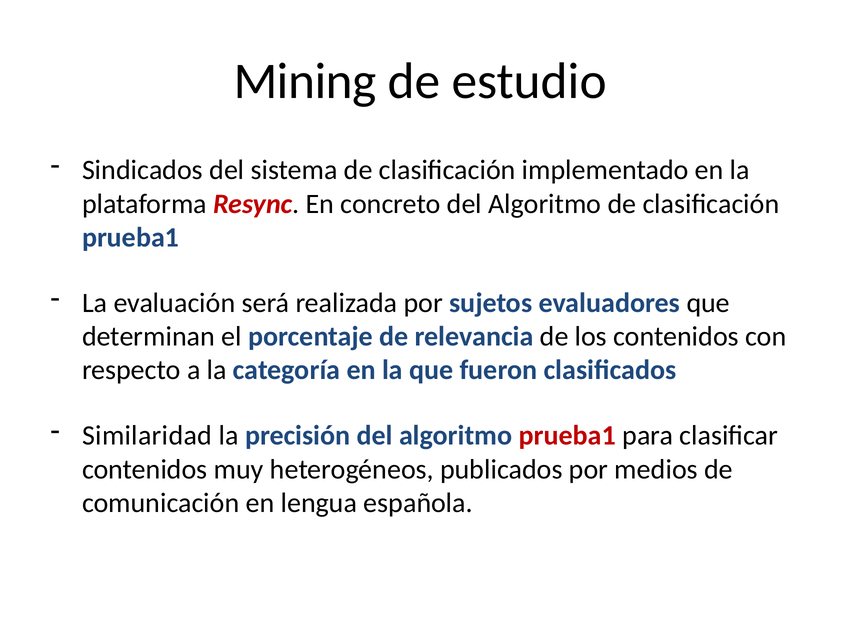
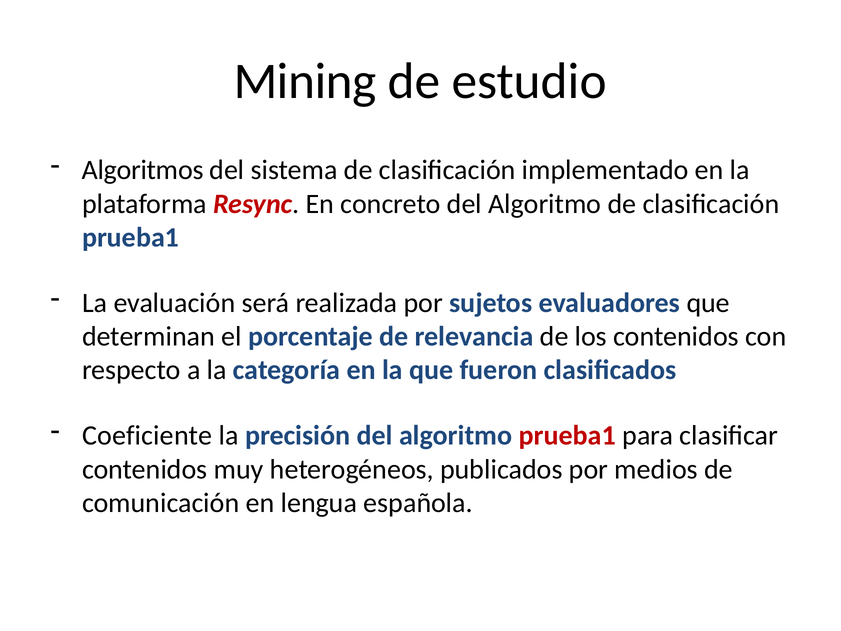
Sindicados: Sindicados -> Algoritmos
Similaridad: Similaridad -> Coeficiente
